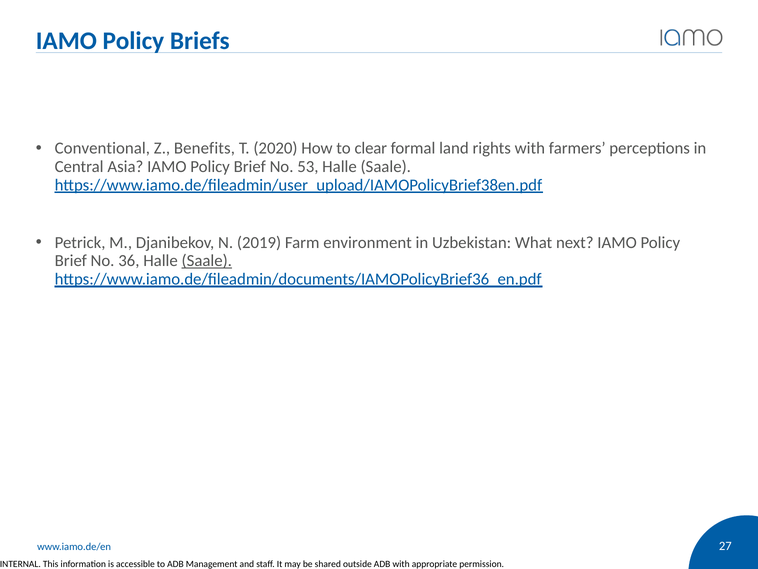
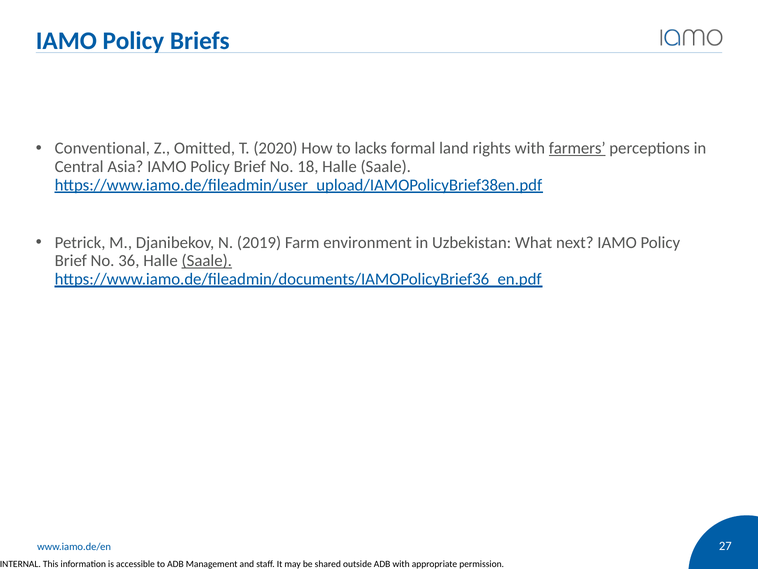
Benefits: Benefits -> Omitted
clear: clear -> lacks
farmers underline: none -> present
53: 53 -> 18
